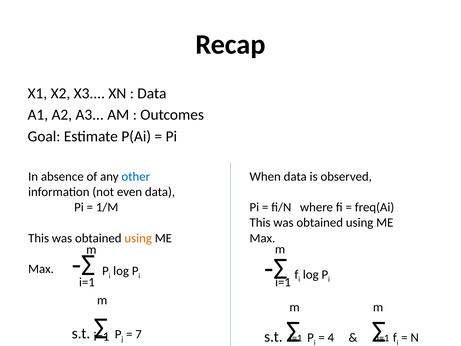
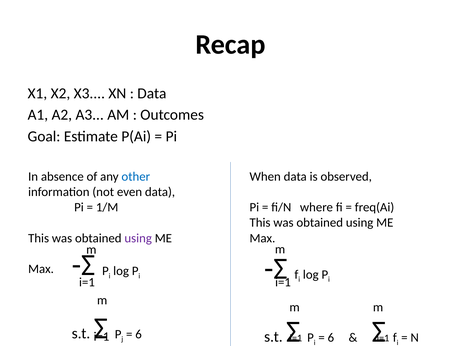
using at (138, 238) colour: orange -> purple
7 at (139, 334): 7 -> 6
4 at (331, 337): 4 -> 6
